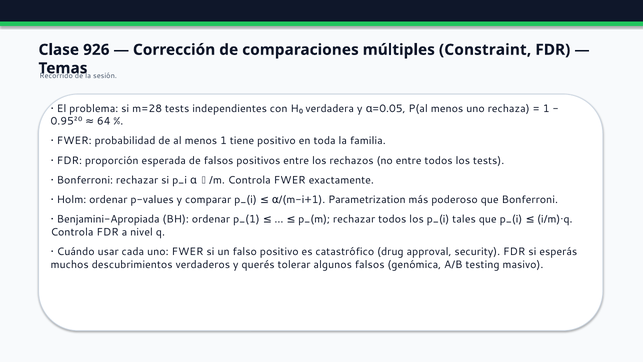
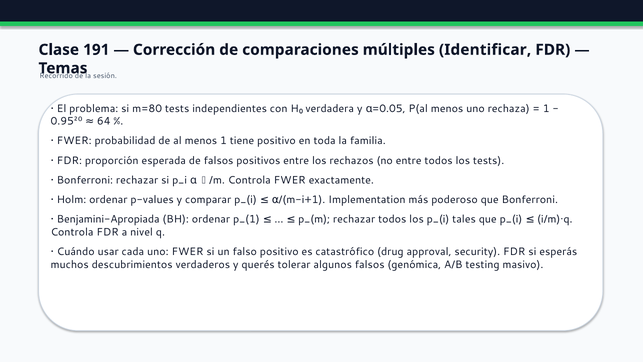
926: 926 -> 191
Constraint: Constraint -> Identificar
m=28: m=28 -> m=80
Parametrization: Parametrization -> Implementation
